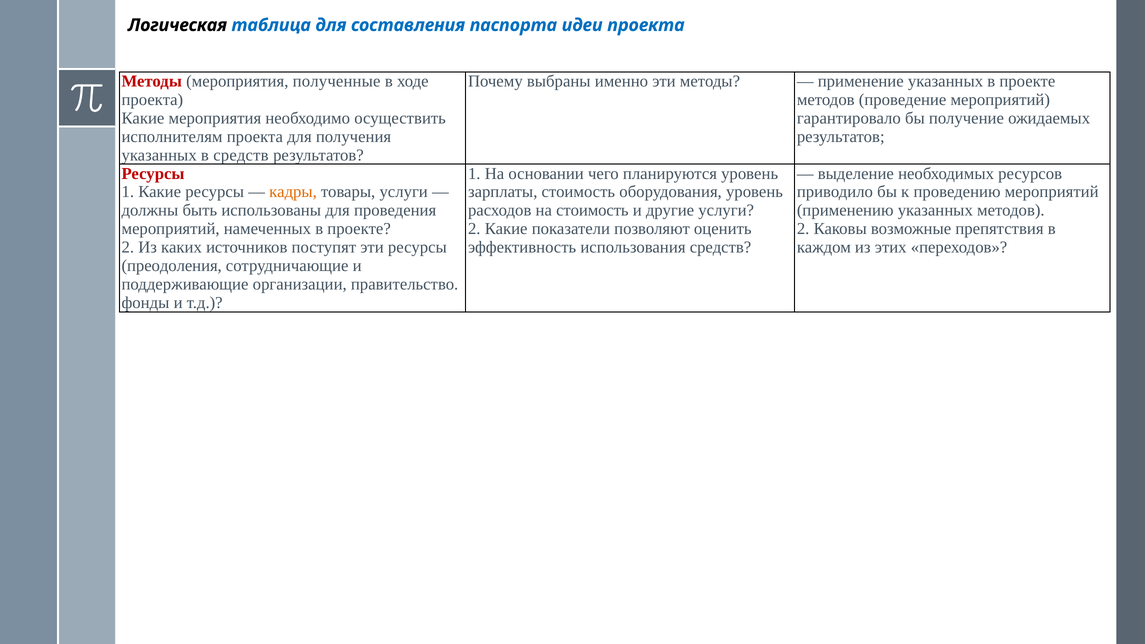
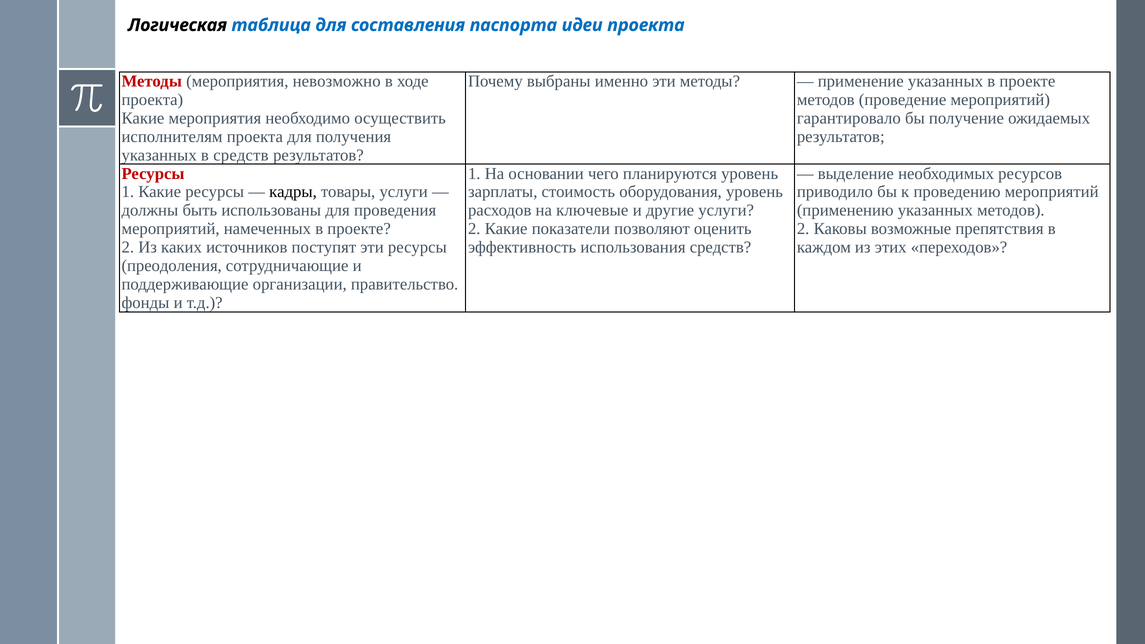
полученные: полученные -> невозможно
кадры colour: orange -> black
на стоимость: стоимость -> ключевые
